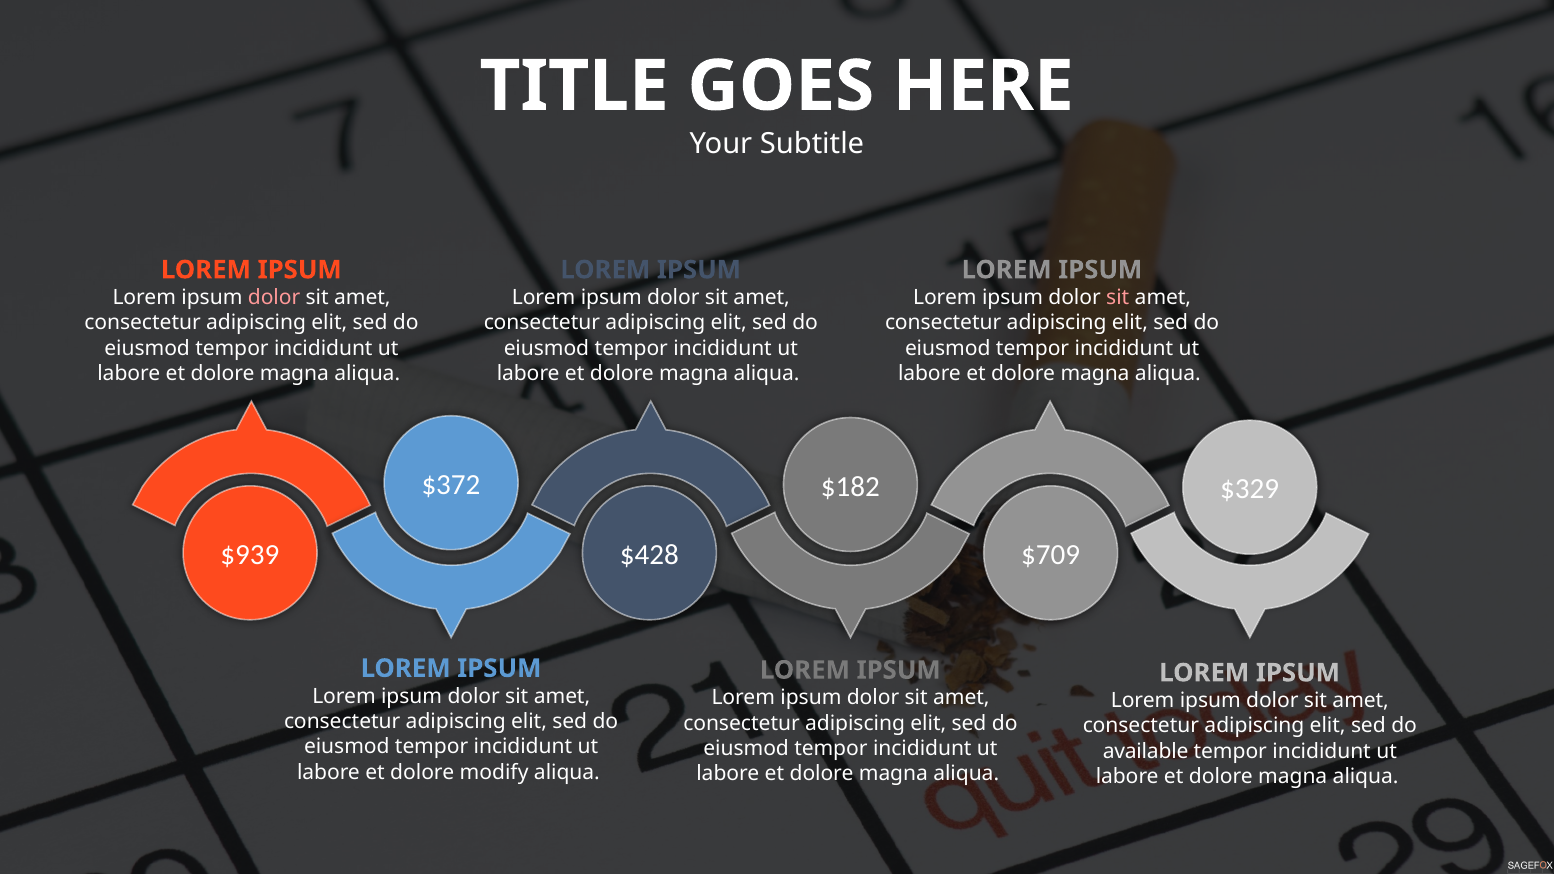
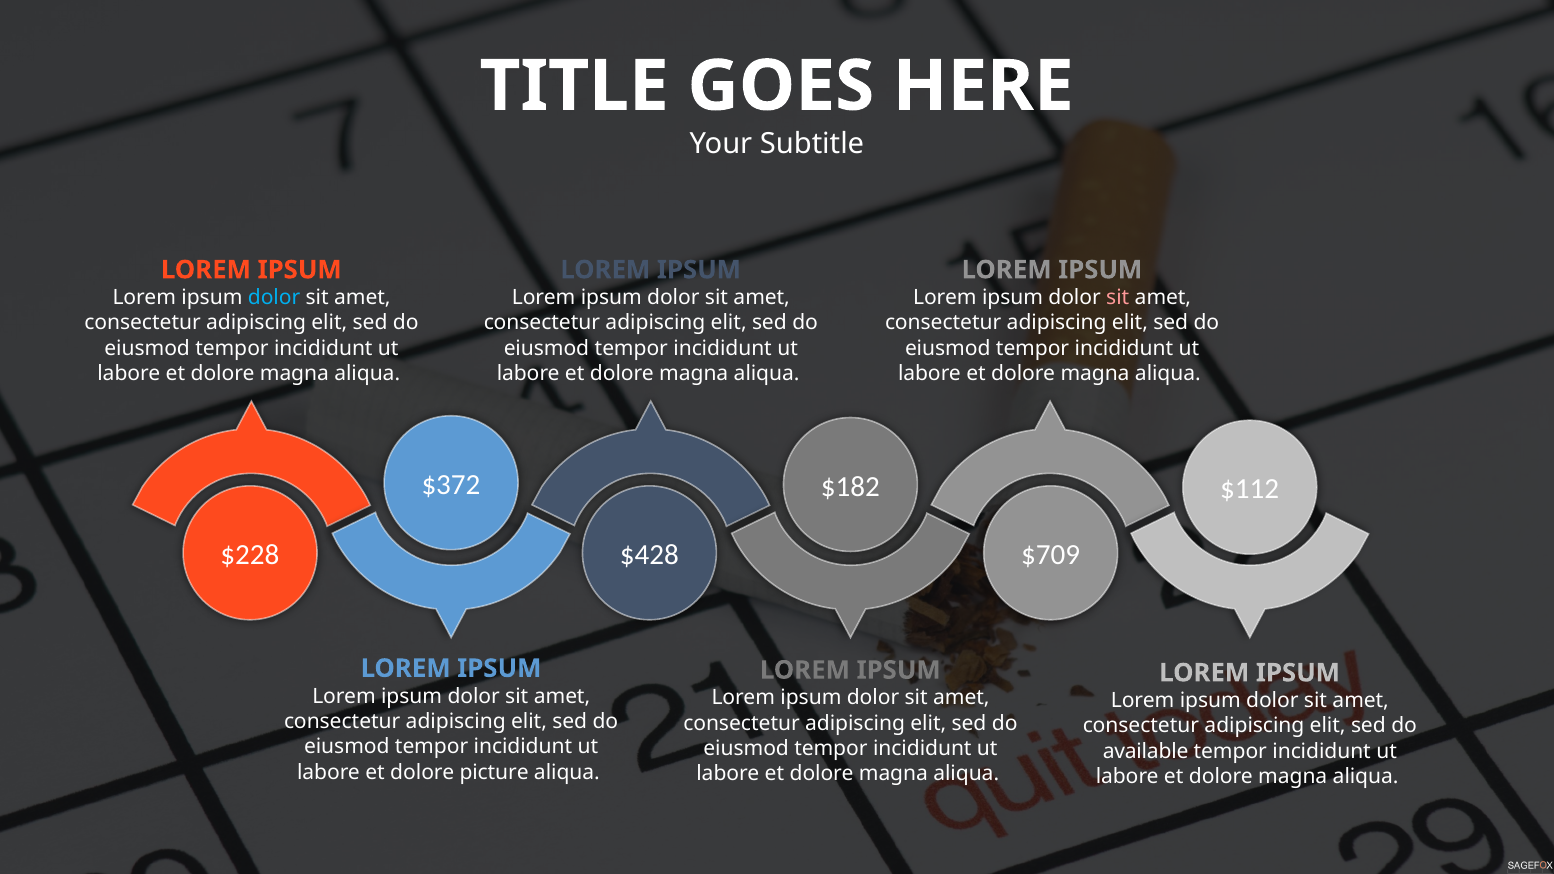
dolor at (274, 298) colour: pink -> light blue
$329: $329 -> $112
$939: $939 -> $228
modify: modify -> picture
